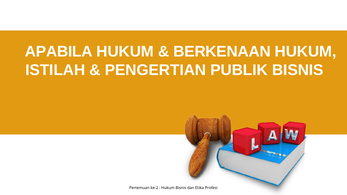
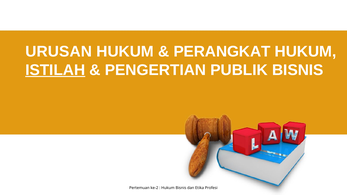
APABILA: APABILA -> URUSAN
BERKENAAN: BERKENAAN -> PERANGKAT
ISTILAH underline: none -> present
